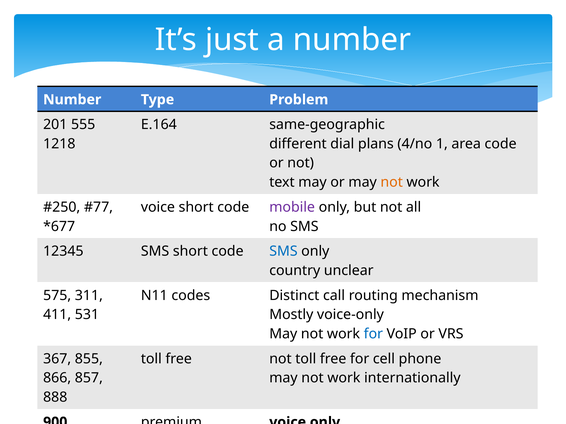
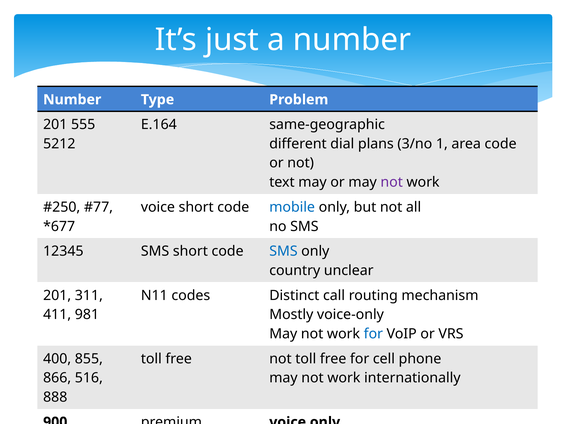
1218: 1218 -> 5212
4/no: 4/no -> 3/no
not at (392, 182) colour: orange -> purple
mobile colour: purple -> blue
575 at (57, 296): 575 -> 201
531: 531 -> 981
367: 367 -> 400
857: 857 -> 516
